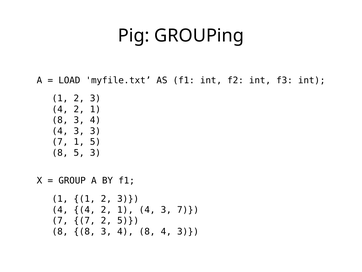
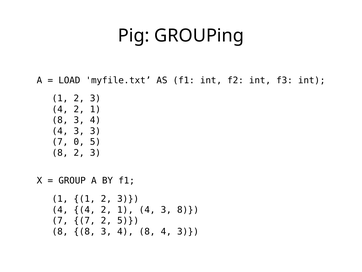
7 1: 1 -> 0
8 5: 5 -> 2
4 3 7: 7 -> 8
